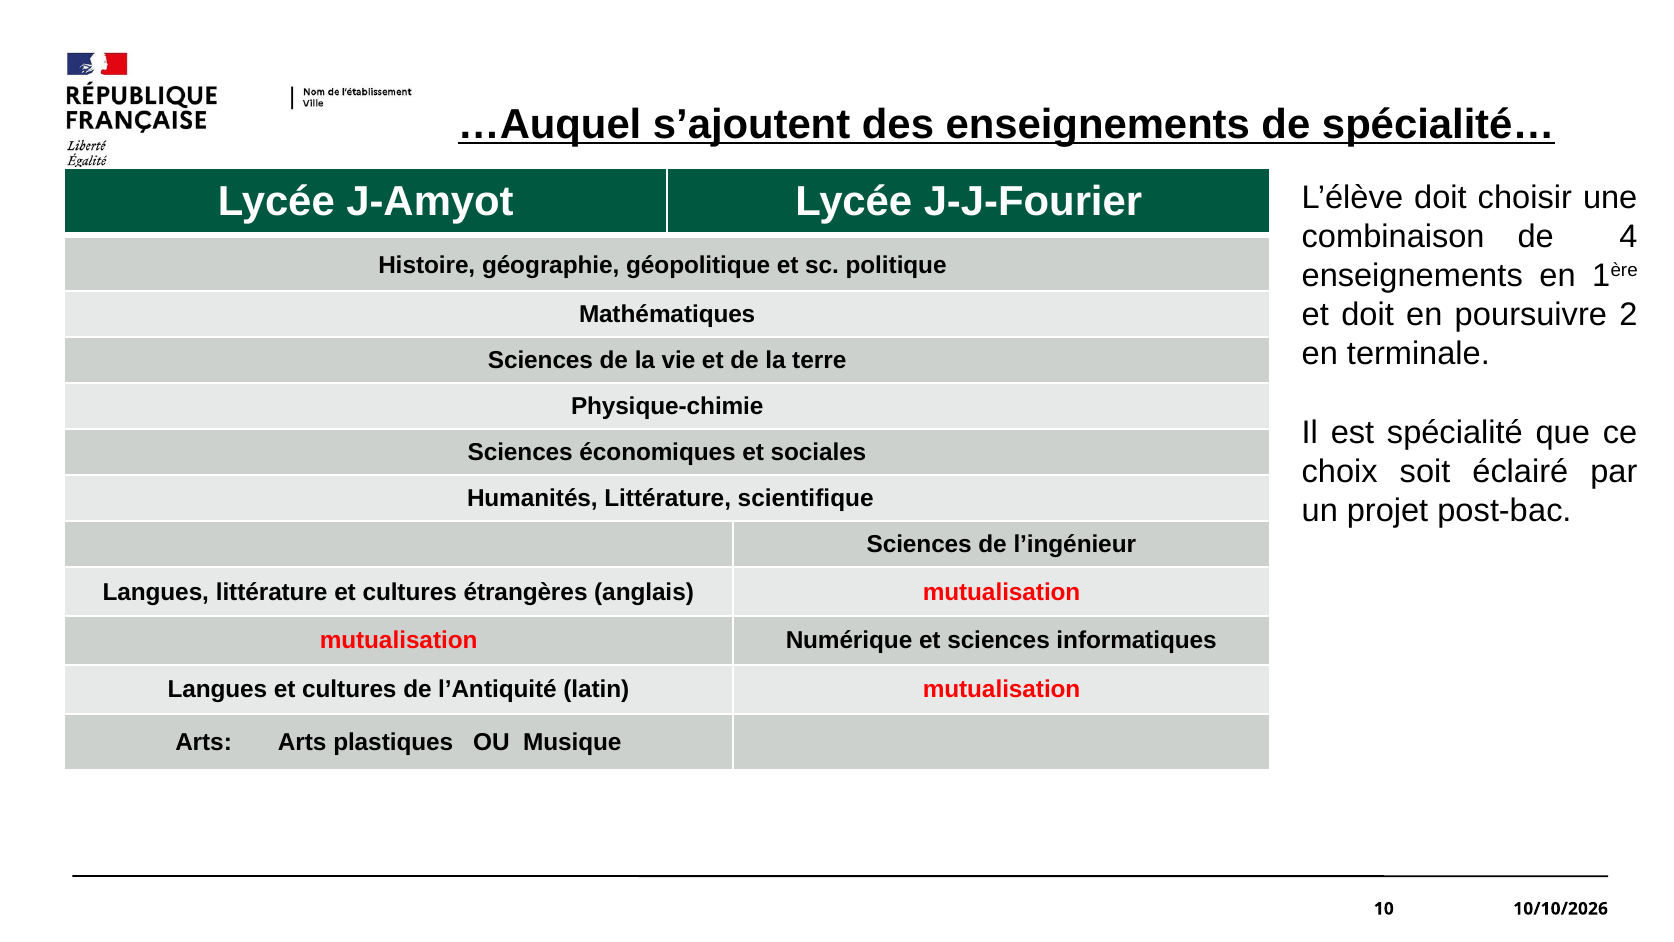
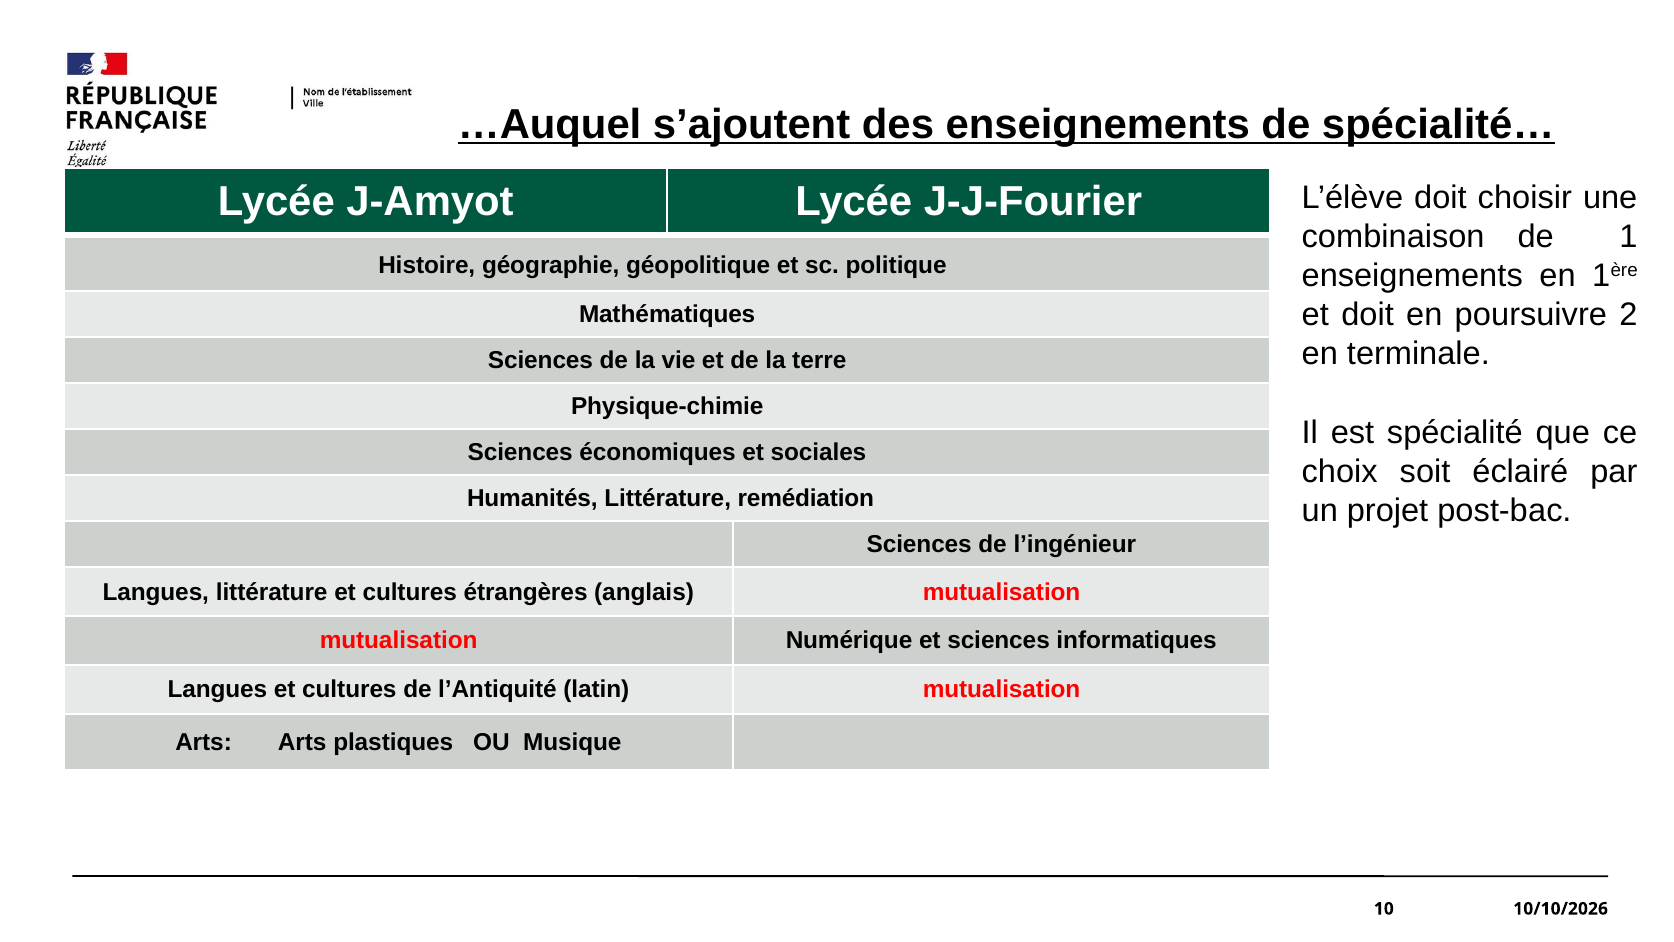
4: 4 -> 1
scientifique: scientifique -> remédiation
